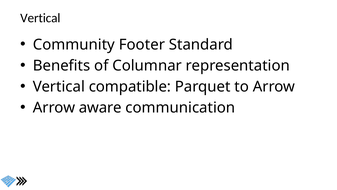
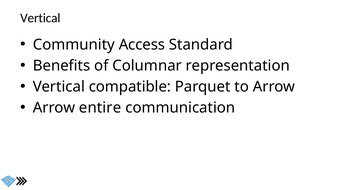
Footer: Footer -> Access
aware: aware -> entire
